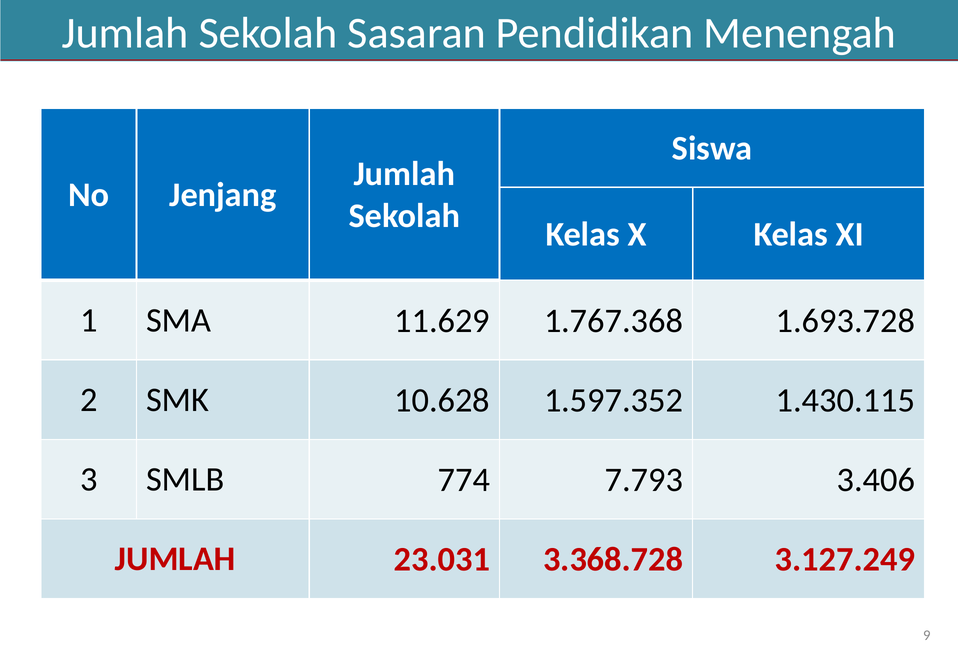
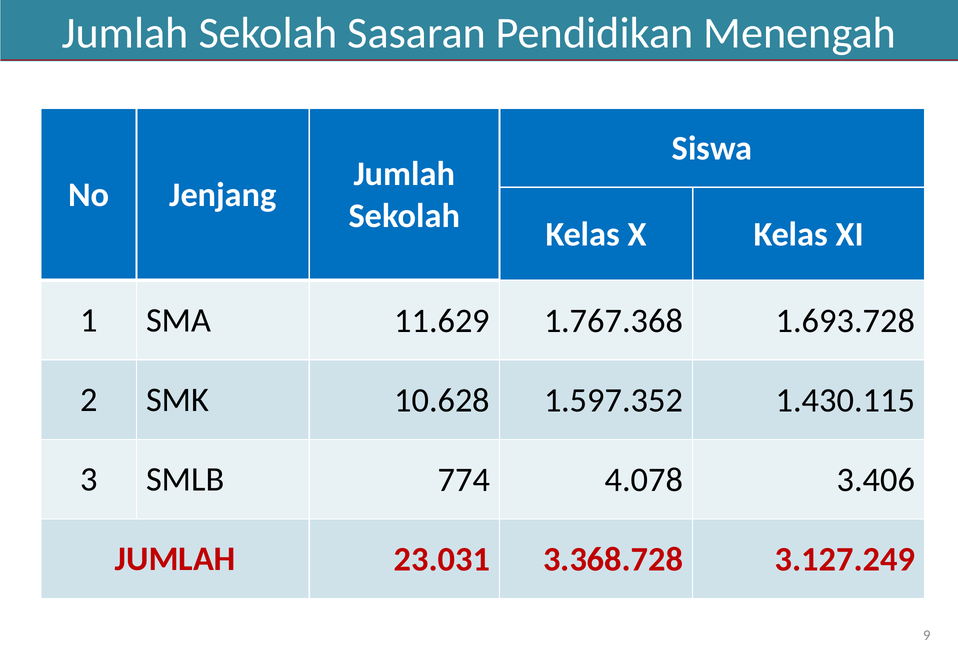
7.793: 7.793 -> 4.078
